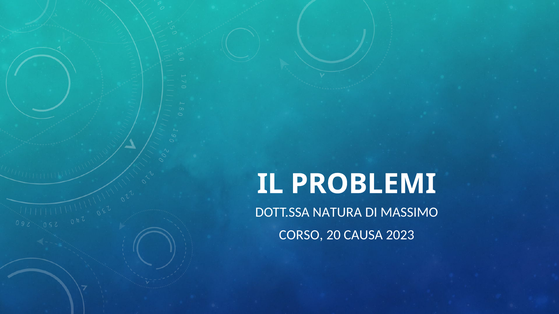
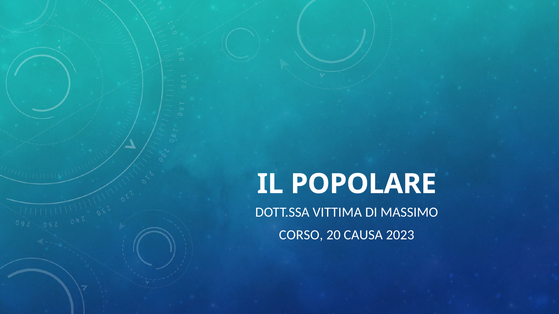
PROBLEMI: PROBLEMI -> POPOLARE
NATURA: NATURA -> VITTIMA
